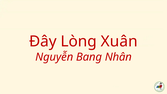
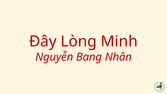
Xuân: Xuân -> Minh
